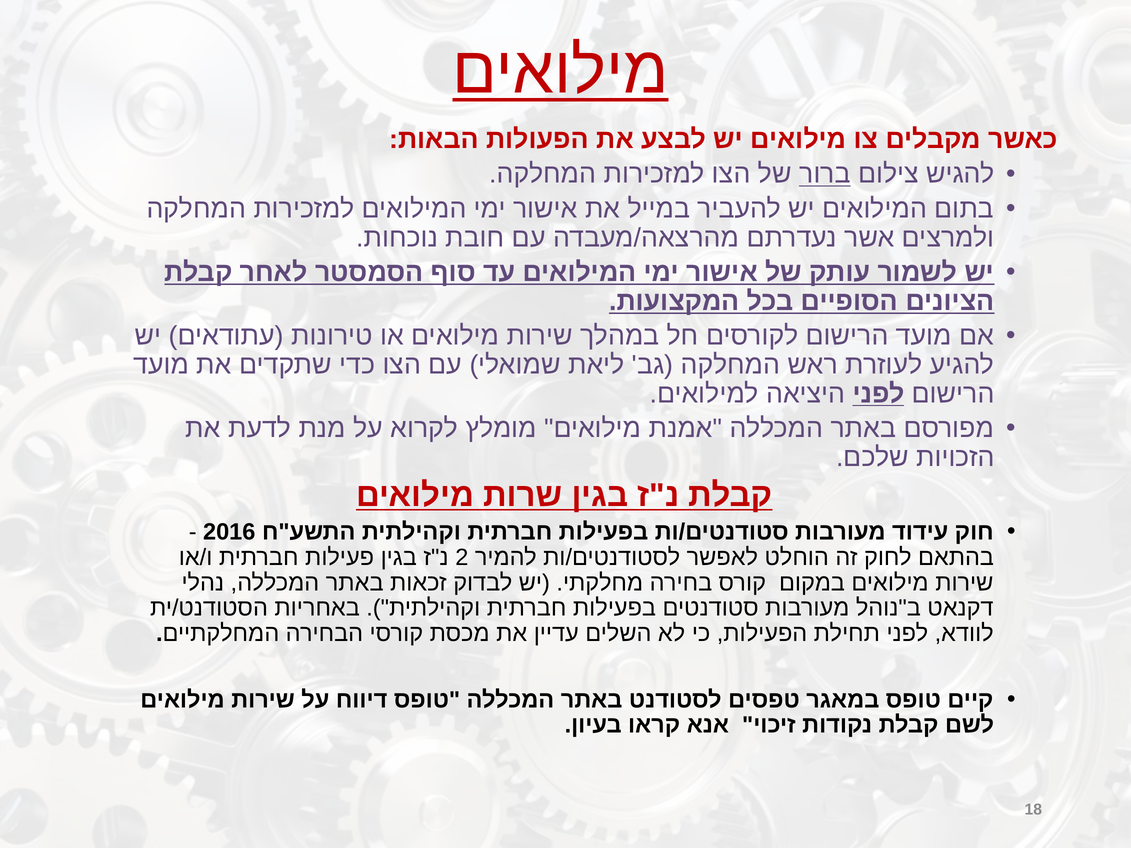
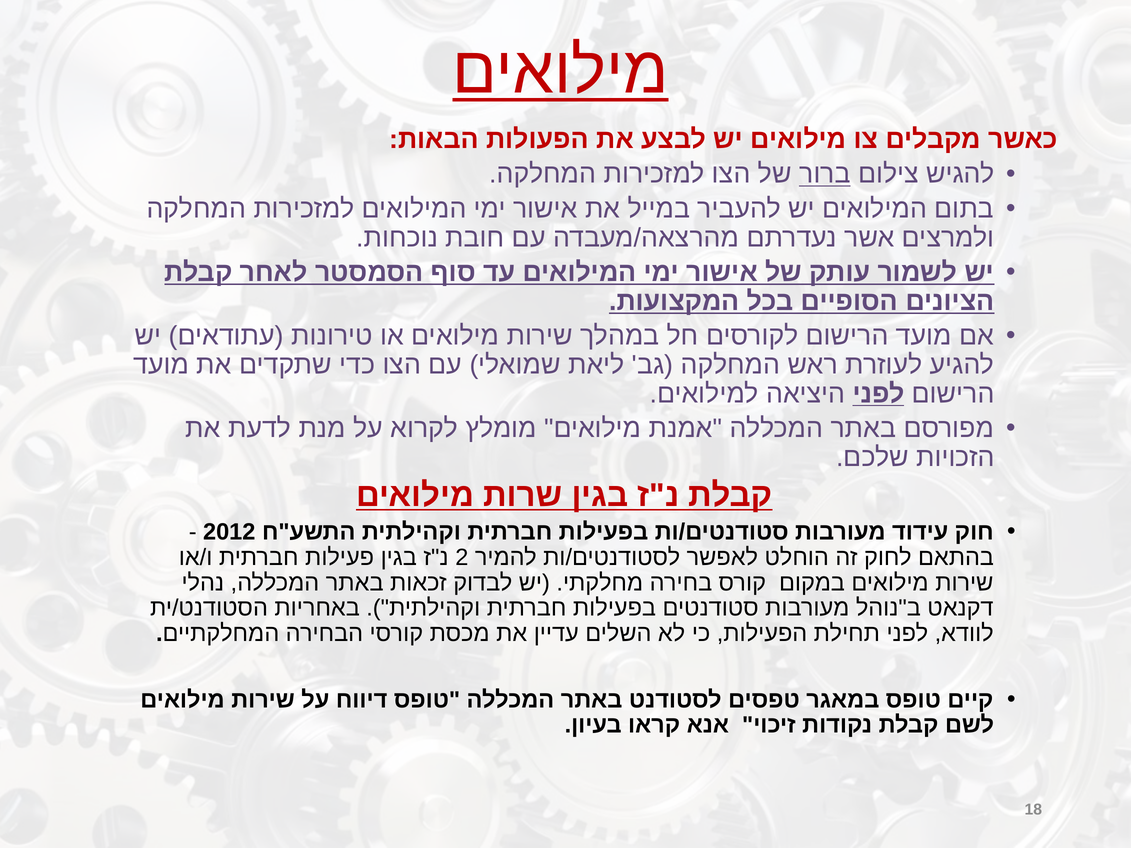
2016: 2016 -> 2012
